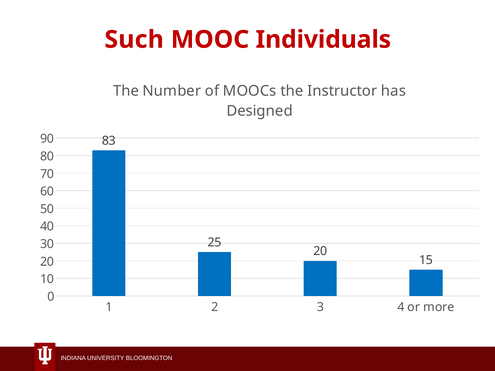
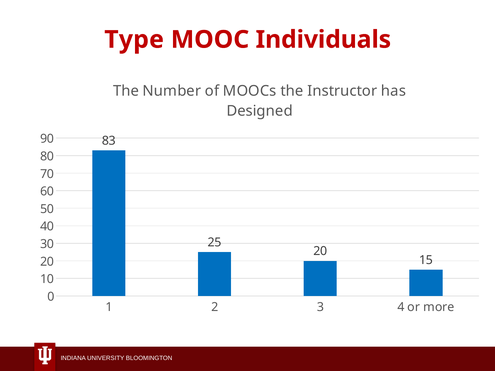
Such: Such -> Type
